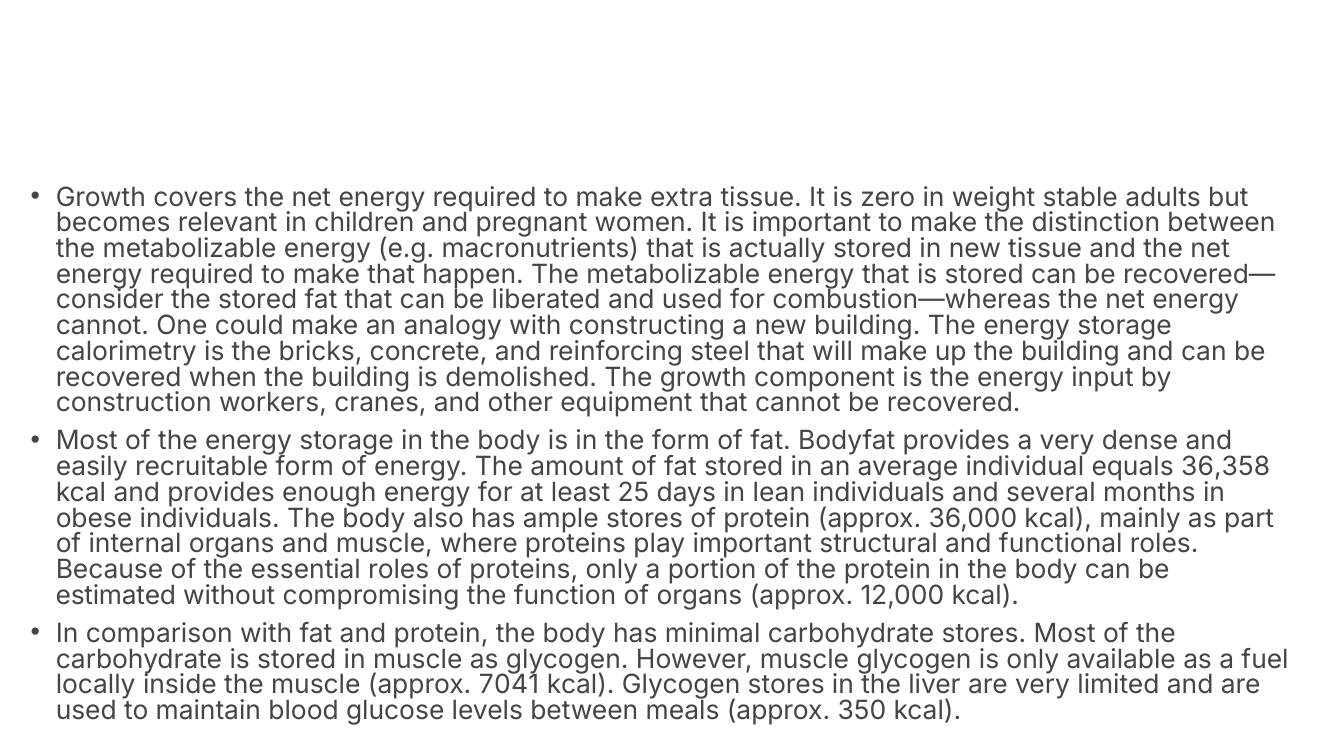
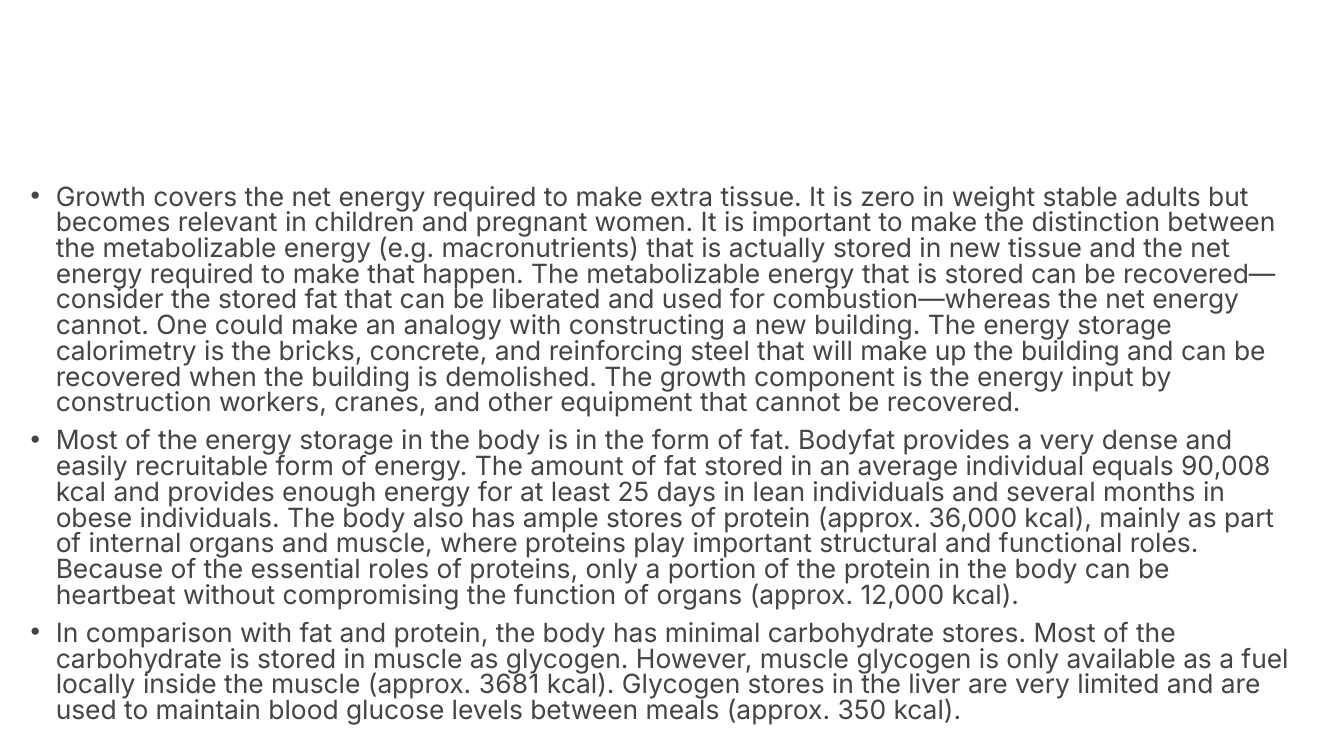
36,358: 36,358 -> 90,008
estimated: estimated -> heartbeat
7041: 7041 -> 3681
